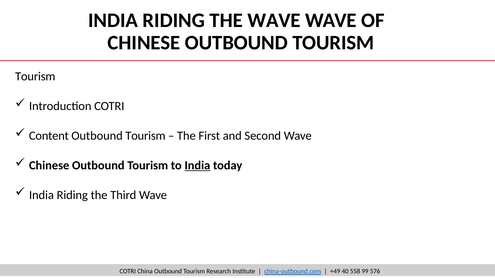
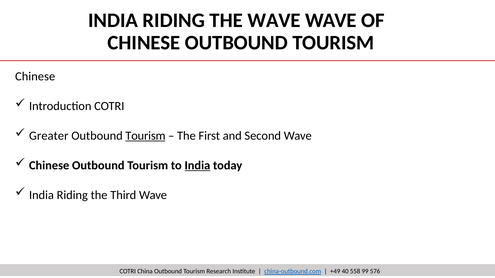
Tourism at (35, 76): Tourism -> Chinese
Content: Content -> Greater
Tourism at (145, 136) underline: none -> present
